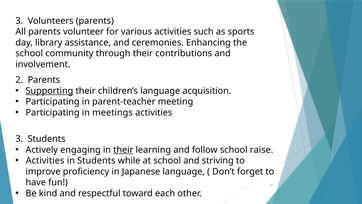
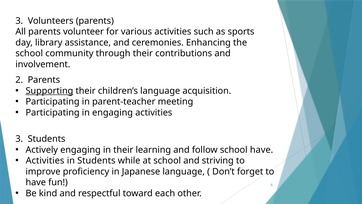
in meetings: meetings -> engaging
their at (123, 150) underline: present -> none
school raise: raise -> have
